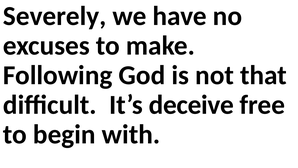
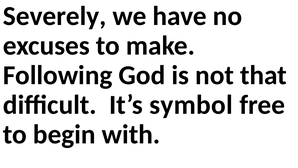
deceive: deceive -> symbol
